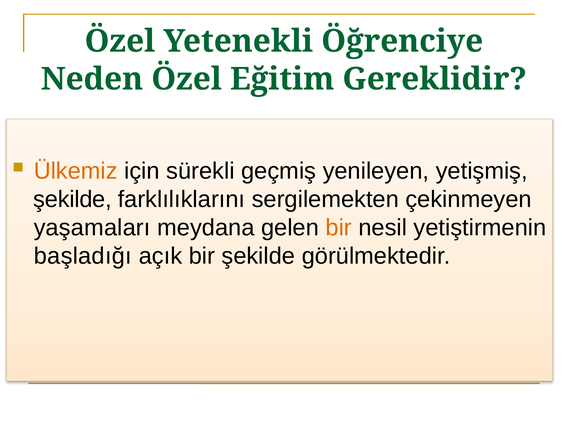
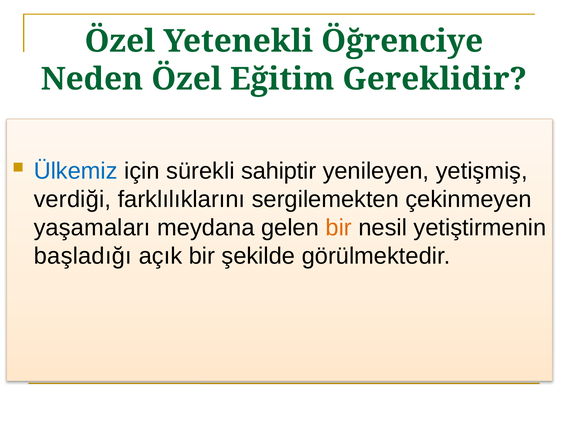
Ülkemiz colour: orange -> blue
geçmiş: geçmiş -> sahiptir
şekilde at (73, 199): şekilde -> verdiği
